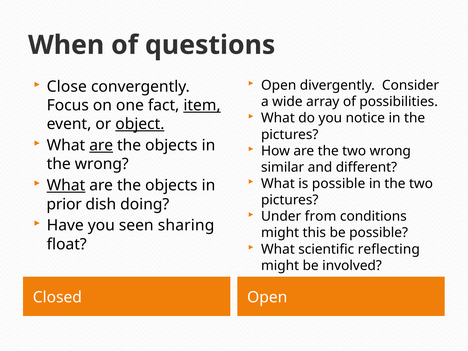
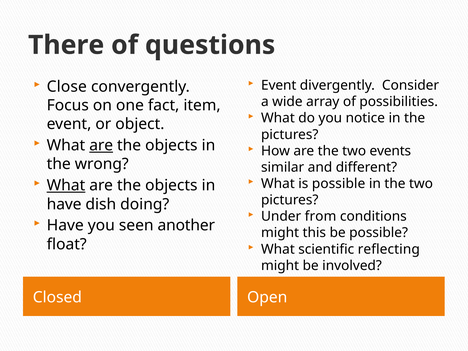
When: When -> There
Open at (279, 85): Open -> Event
item underline: present -> none
object underline: present -> none
two wrong: wrong -> events
prior at (64, 204): prior -> have
sharing: sharing -> another
